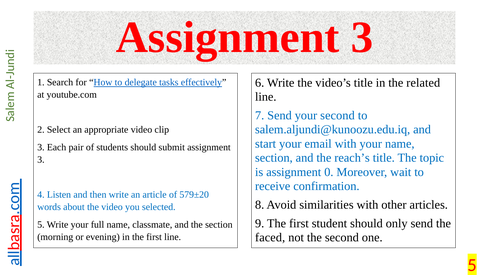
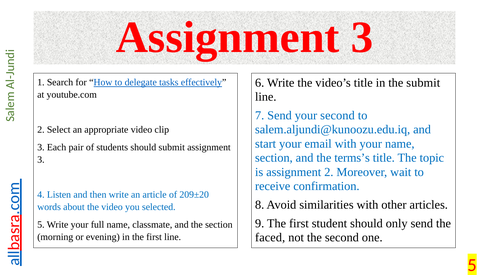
the related: related -> submit
reach’s: reach’s -> terms’s
assignment 0: 0 -> 2
579±20: 579±20 -> 209±20
